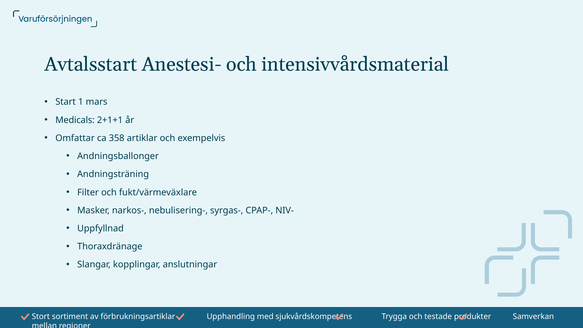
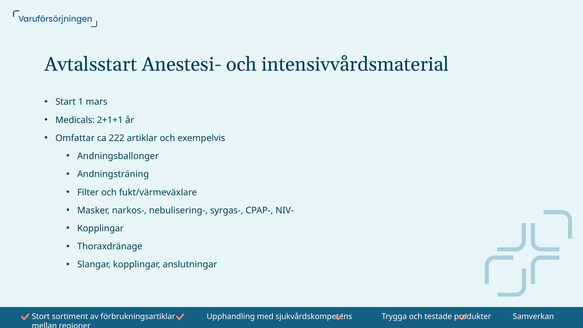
358: 358 -> 222
Uppfyllnad at (100, 228): Uppfyllnad -> Kopplingar
